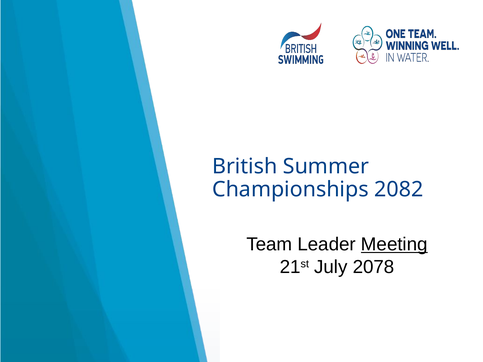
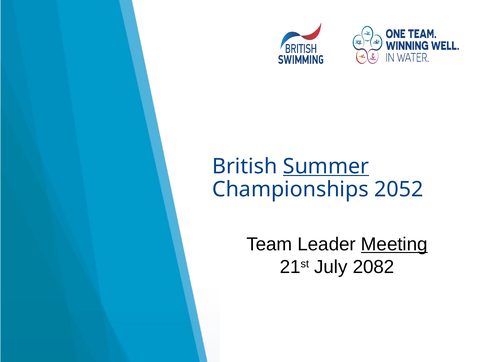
Summer underline: none -> present
2082: 2082 -> 2052
2078: 2078 -> 2082
